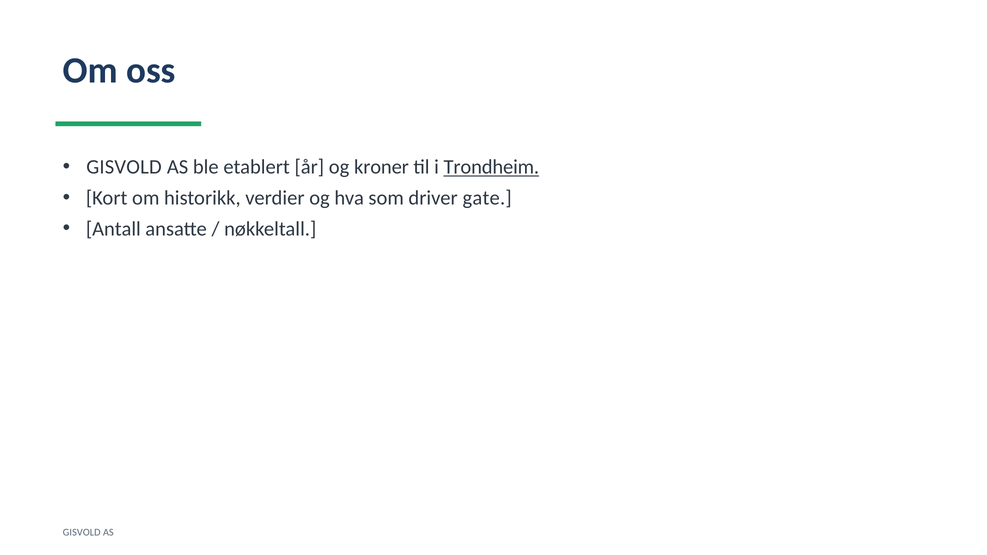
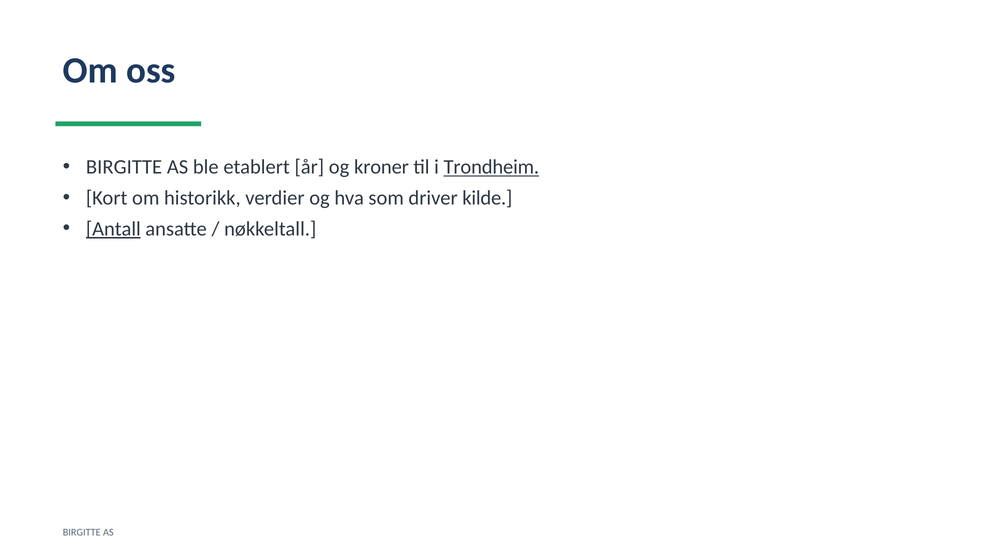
GISVOLD at (124, 167): GISVOLD -> BIRGITTE
gate: gate -> kilde
Antall underline: none -> present
GISVOLD at (82, 533): GISVOLD -> BIRGITTE
